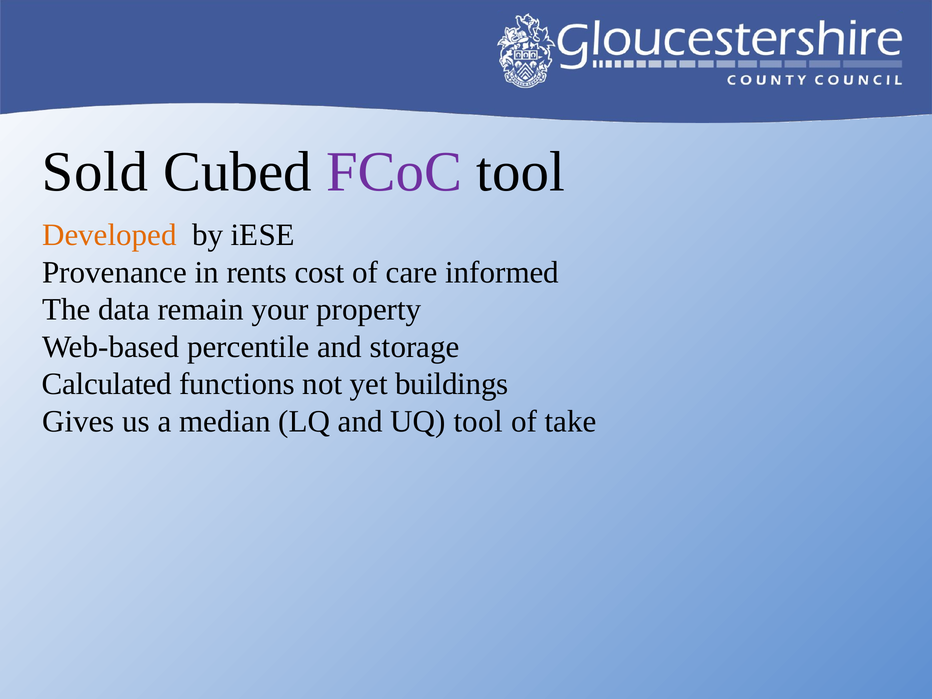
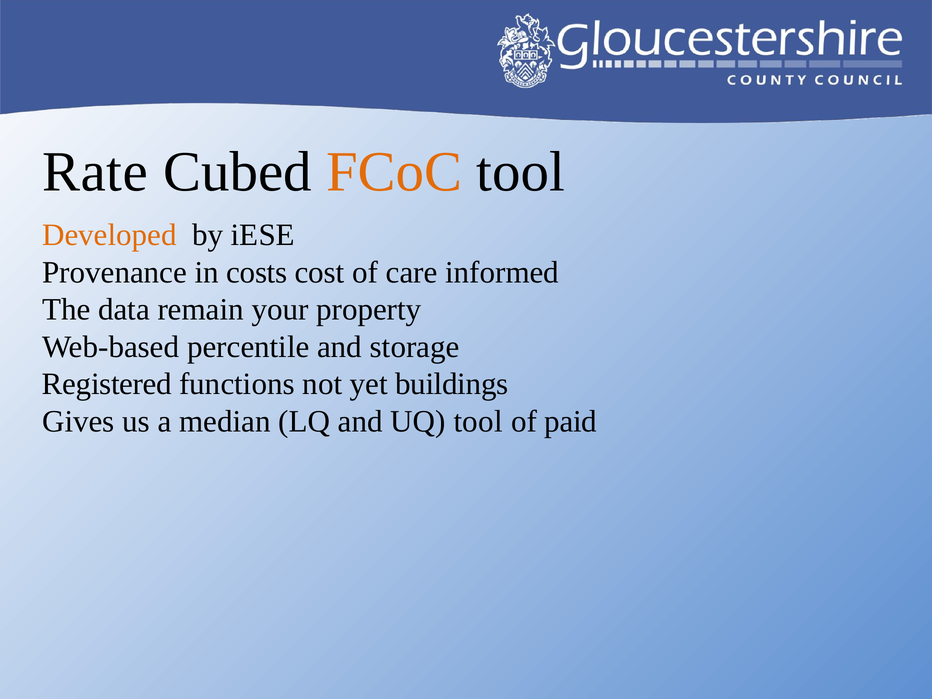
Sold: Sold -> Rate
FCoC colour: purple -> orange
rents: rents -> costs
Calculated: Calculated -> Registered
take: take -> paid
